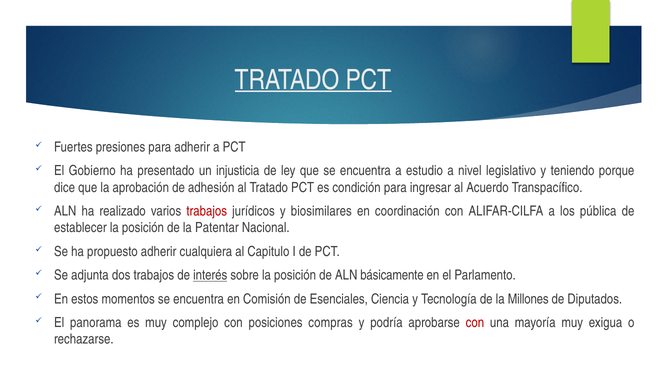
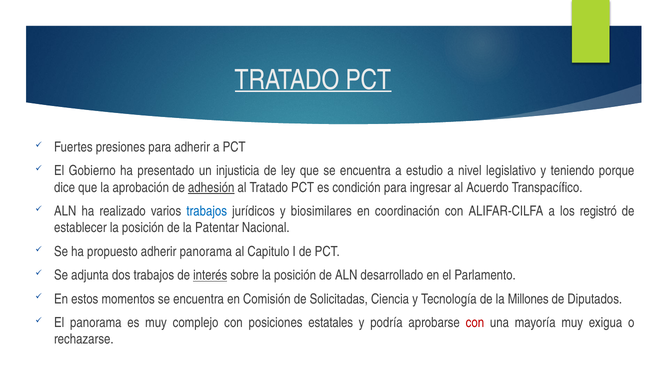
adhesión underline: none -> present
trabajos at (207, 211) colour: red -> blue
pública: pública -> registró
adherir cualquiera: cualquiera -> panorama
básicamente: básicamente -> desarrollado
Esenciales: Esenciales -> Solicitadas
compras: compras -> estatales
